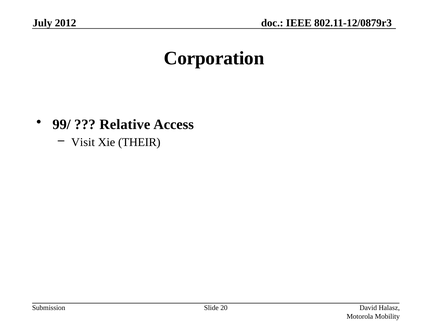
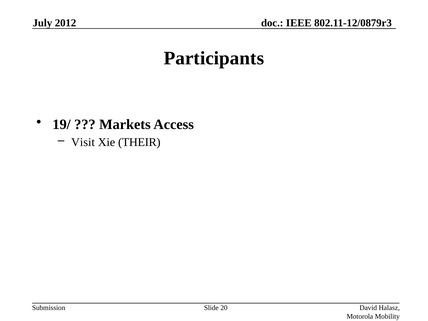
Corporation: Corporation -> Participants
99/: 99/ -> 19/
Relative: Relative -> Markets
